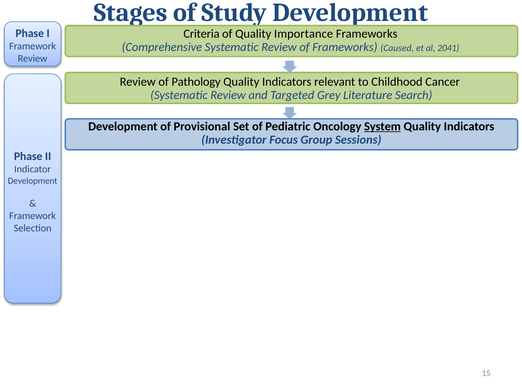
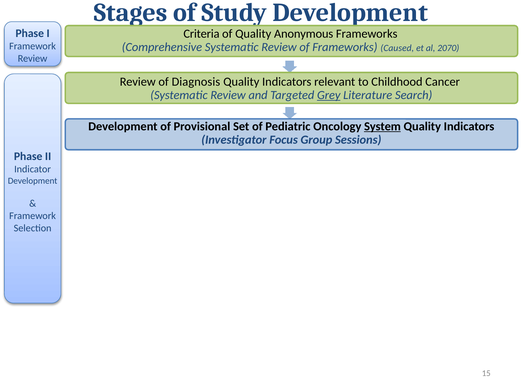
Importance: Importance -> Anonymous
2041: 2041 -> 2070
Pathology: Pathology -> Diagnosis
Grey underline: none -> present
